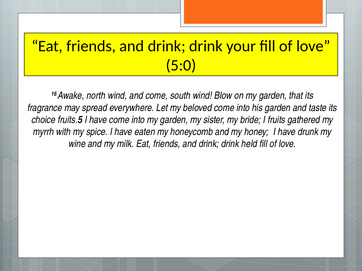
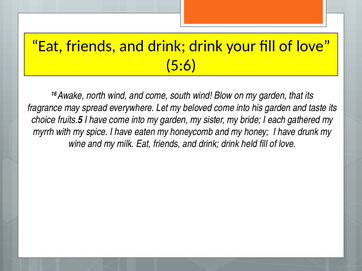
5:0: 5:0 -> 5:6
fruits: fruits -> each
